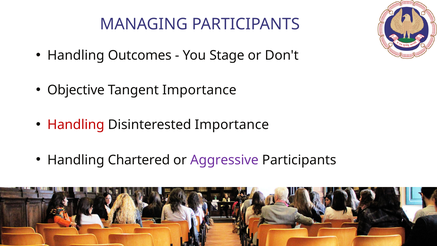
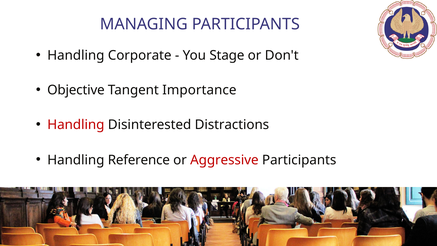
Outcomes: Outcomes -> Corporate
Disinterested Importance: Importance -> Distractions
Chartered: Chartered -> Reference
Aggressive colour: purple -> red
